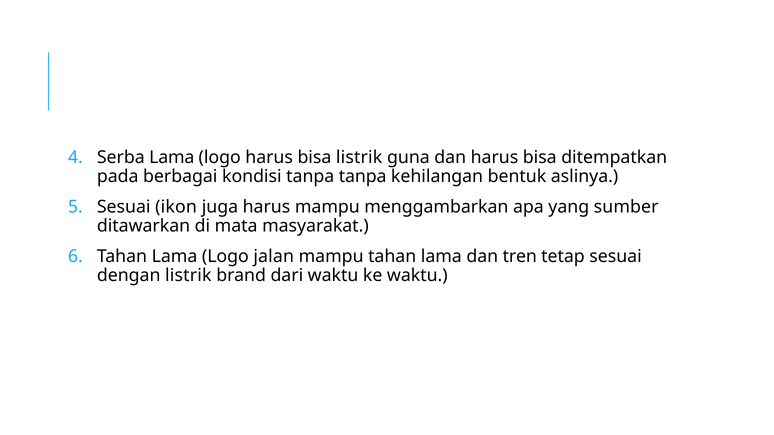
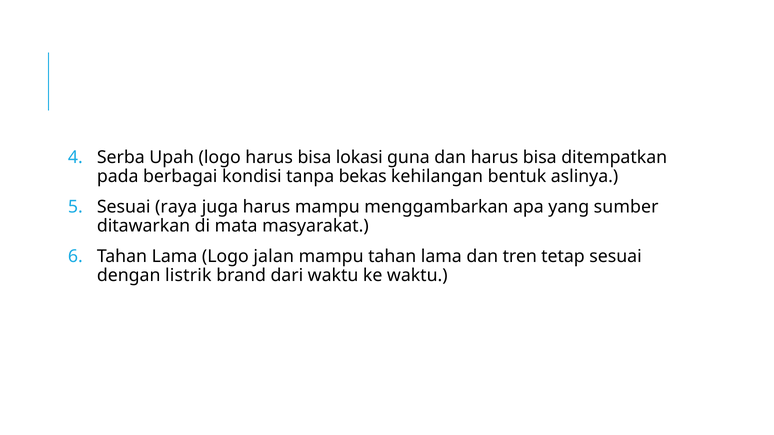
Serba Lama: Lama -> Upah
bisa listrik: listrik -> lokasi
tanpa tanpa: tanpa -> bekas
ikon: ikon -> raya
